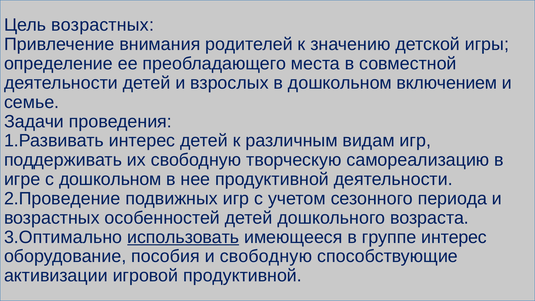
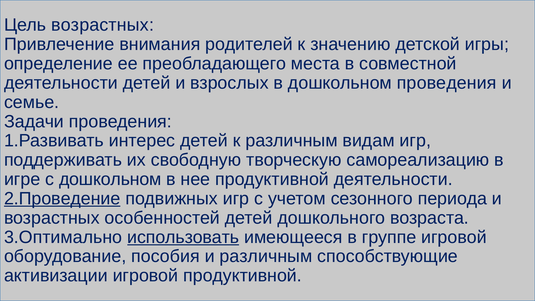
дошкольном включением: включением -> проведения
2.Проведение underline: none -> present
группе интерес: интерес -> игровой
и свободную: свободную -> различным
